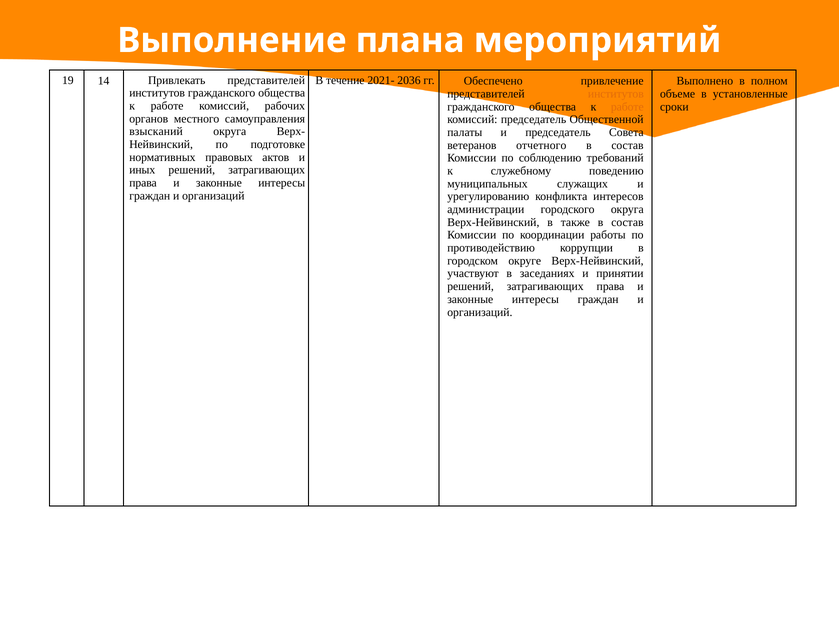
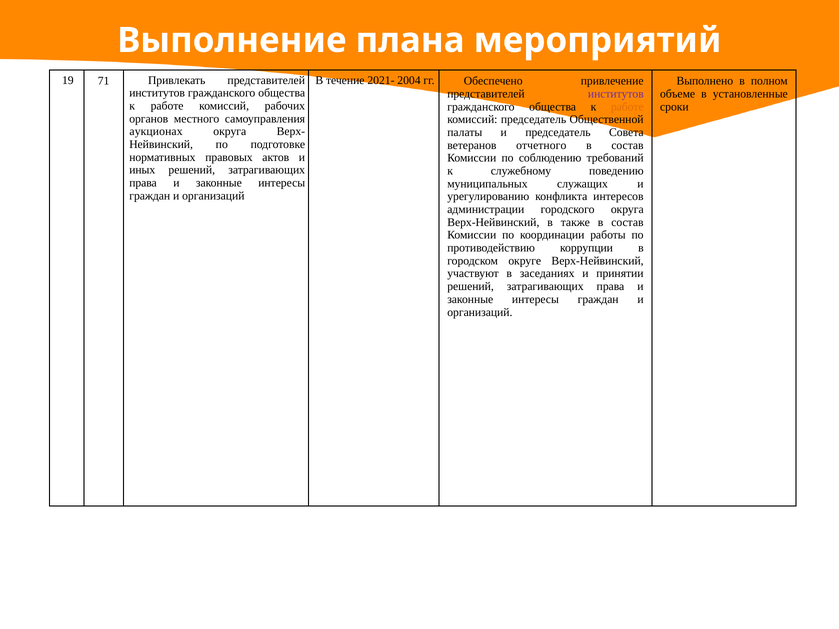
14: 14 -> 71
2036: 2036 -> 2004
институтов at (616, 94) colour: orange -> purple
взысканий: взысканий -> аукционах
